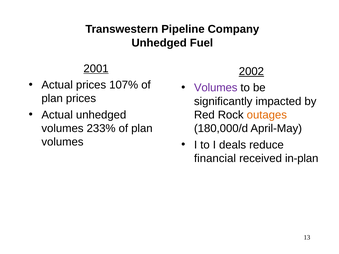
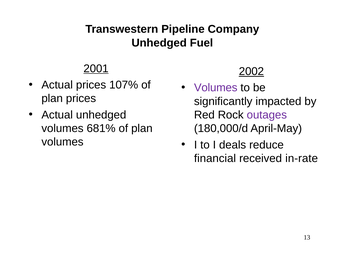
outages colour: orange -> purple
233%: 233% -> 681%
in-plan: in-plan -> in-rate
